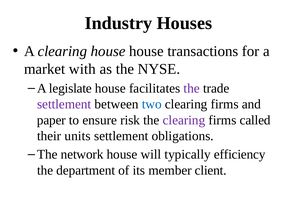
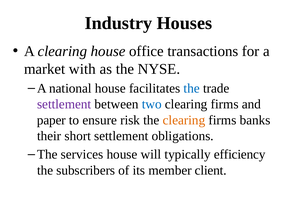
house house: house -> office
legislate: legislate -> national
the at (192, 88) colour: purple -> blue
clearing at (184, 120) colour: purple -> orange
called: called -> banks
units: units -> short
network: network -> services
department: department -> subscribers
